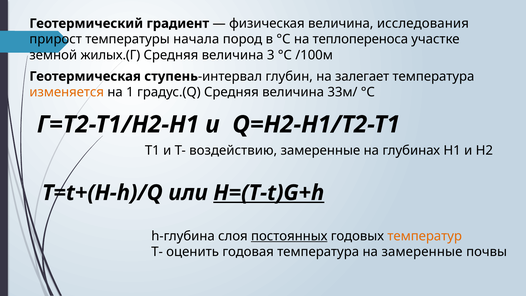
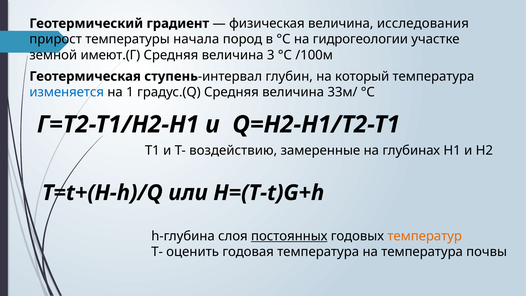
теплопереноса: теплопереноса -> гидрогеологии
жилых.(Г: жилых.(Г -> имеют.(Г
залегает: залегает -> который
изменяется colour: orange -> blue
H=(T-t)G+h underline: present -> none
на замеренные: замеренные -> температура
